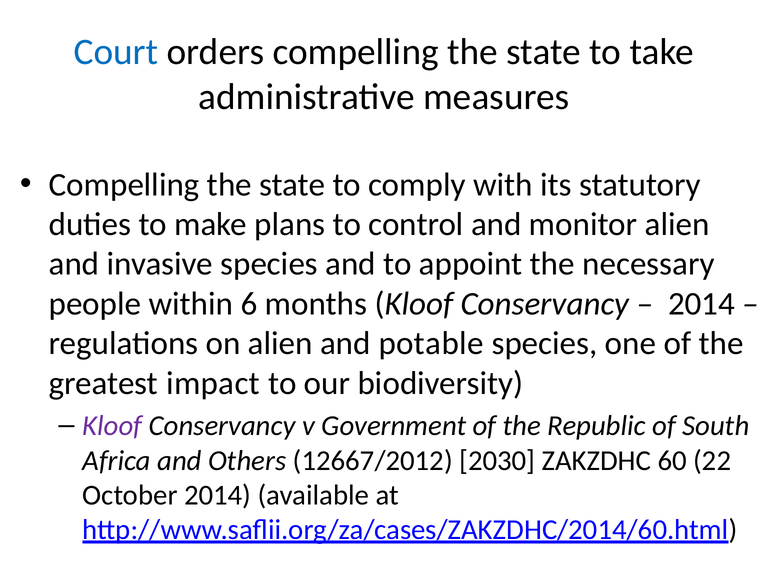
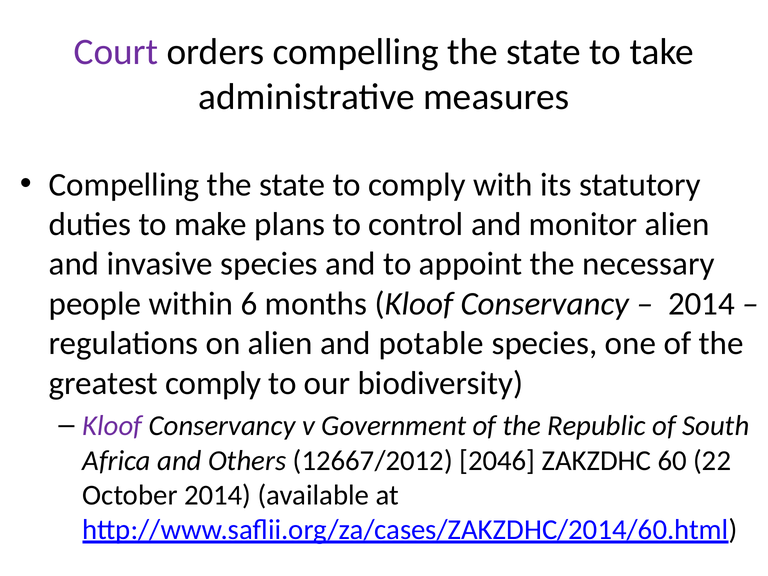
Court colour: blue -> purple
greatest impact: impact -> comply
2030: 2030 -> 2046
